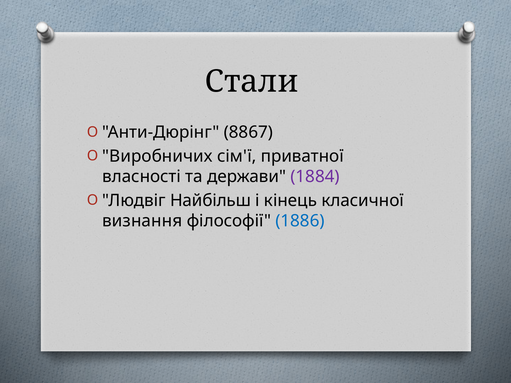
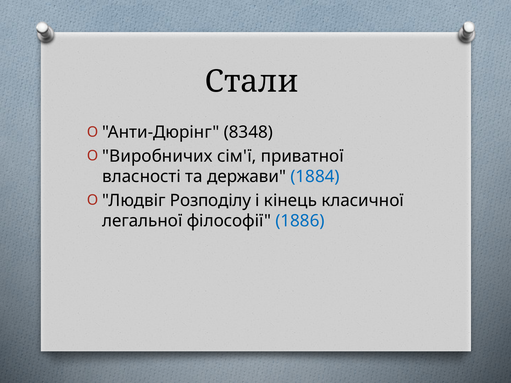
8867: 8867 -> 8348
1884 colour: purple -> blue
Найбільш: Найбільш -> Розподілу
визнання: визнання -> легальної
